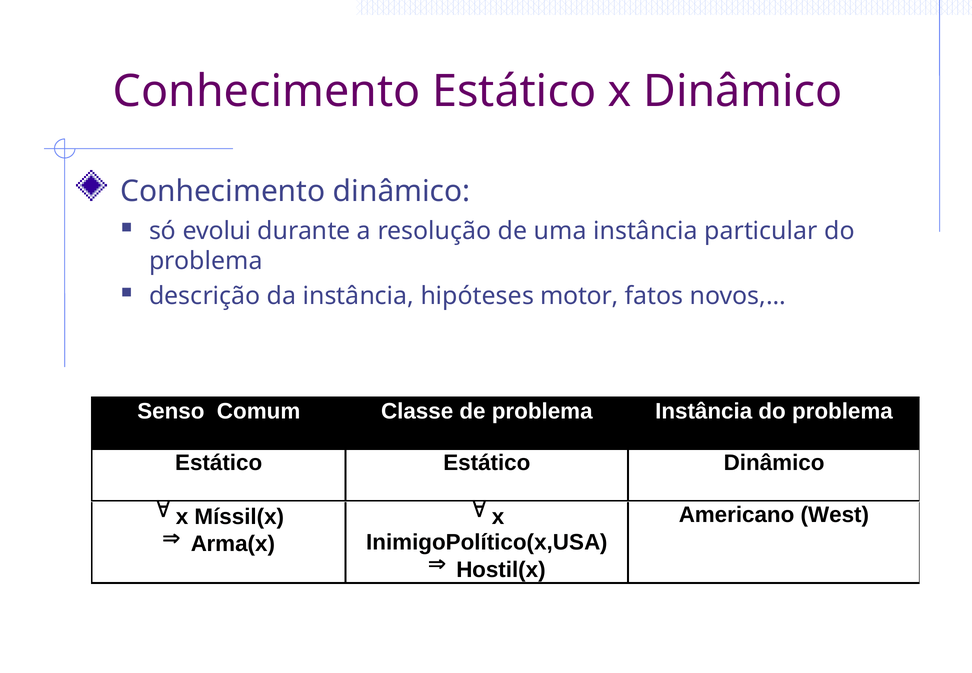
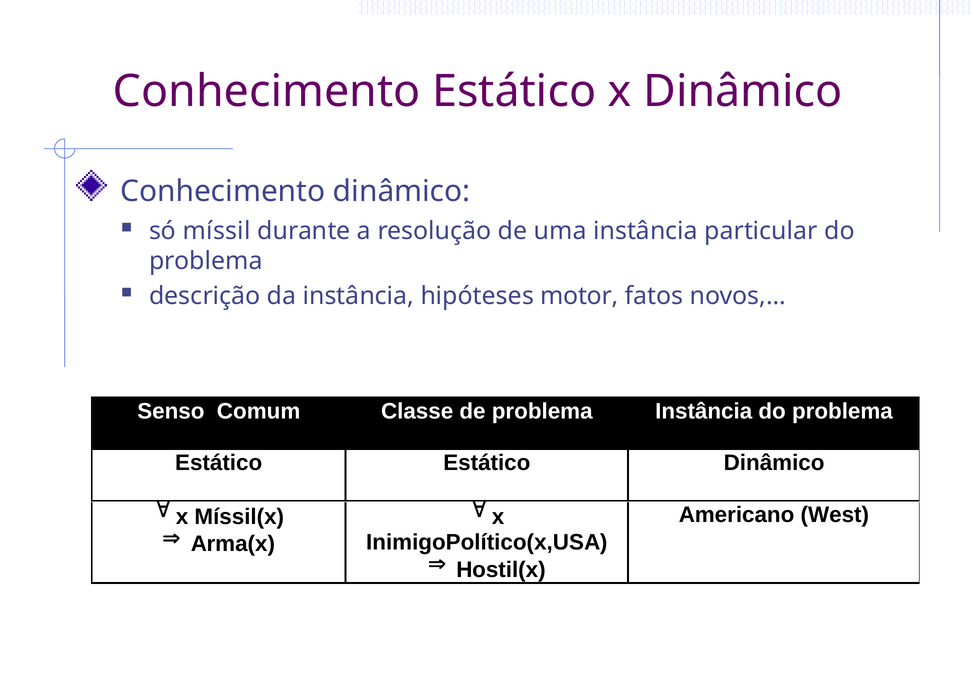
evolui: evolui -> míssil
